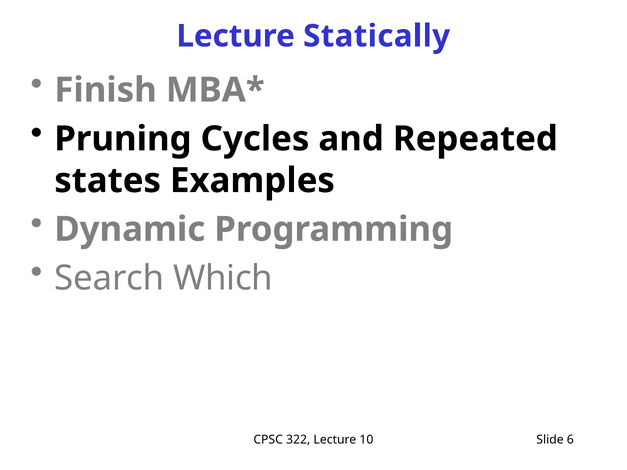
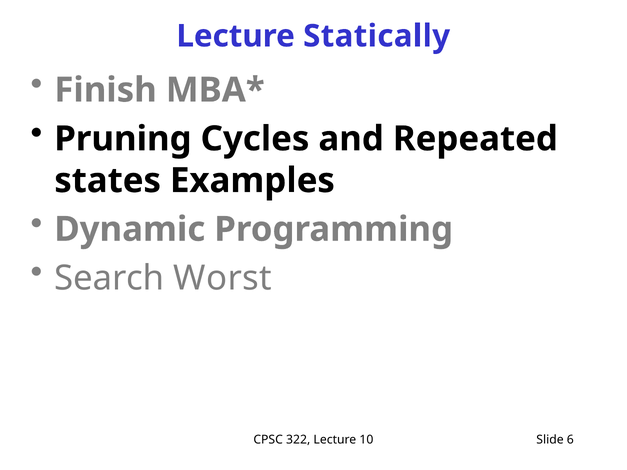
Which: Which -> Worst
